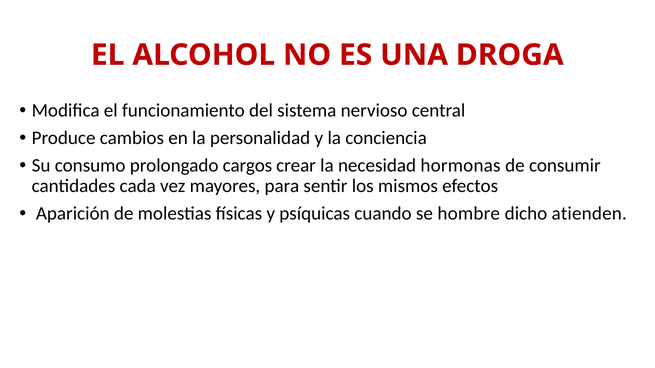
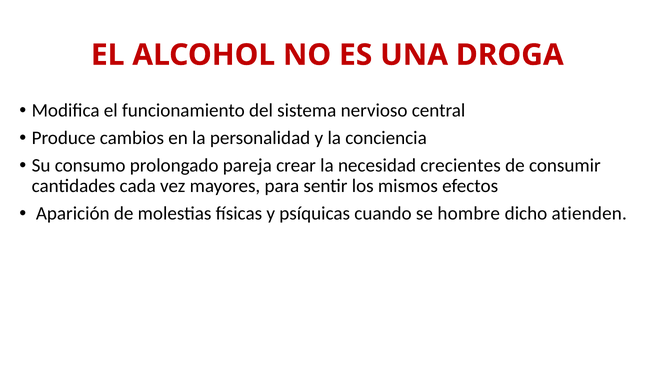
cargos: cargos -> pareja
hormonas: hormonas -> crecientes
